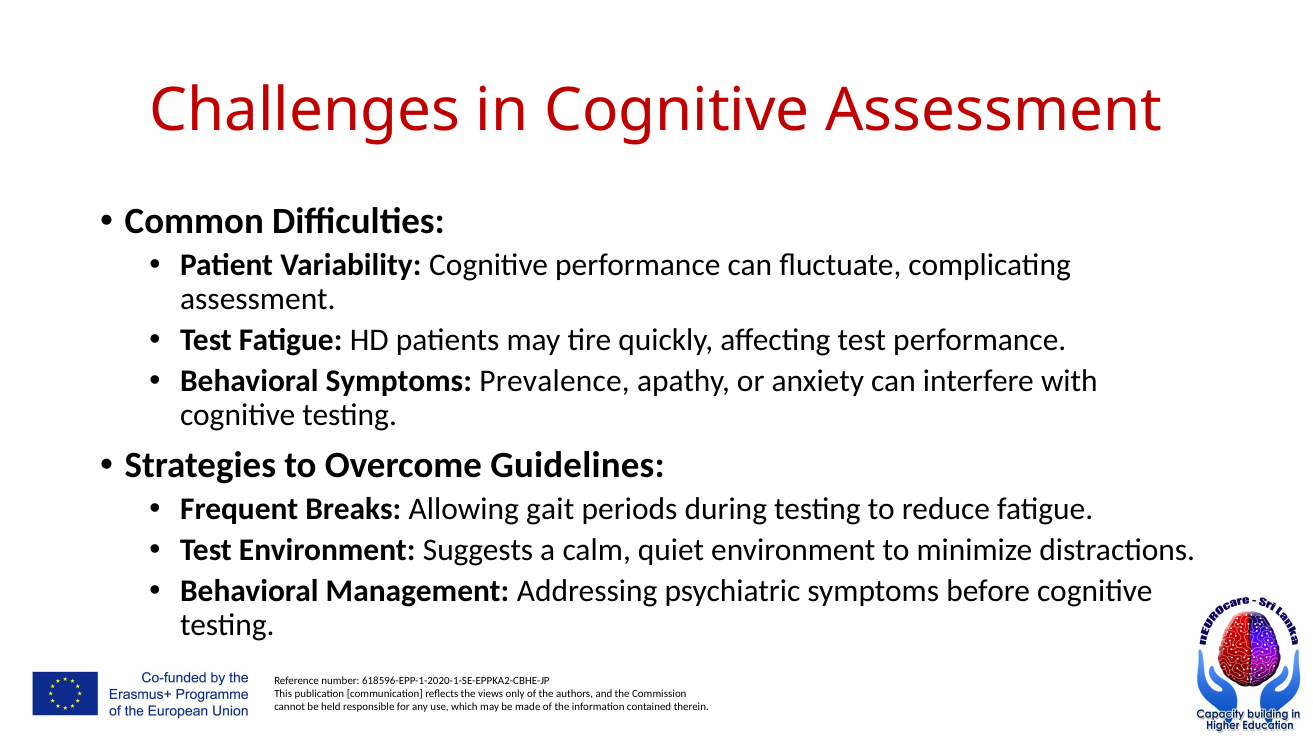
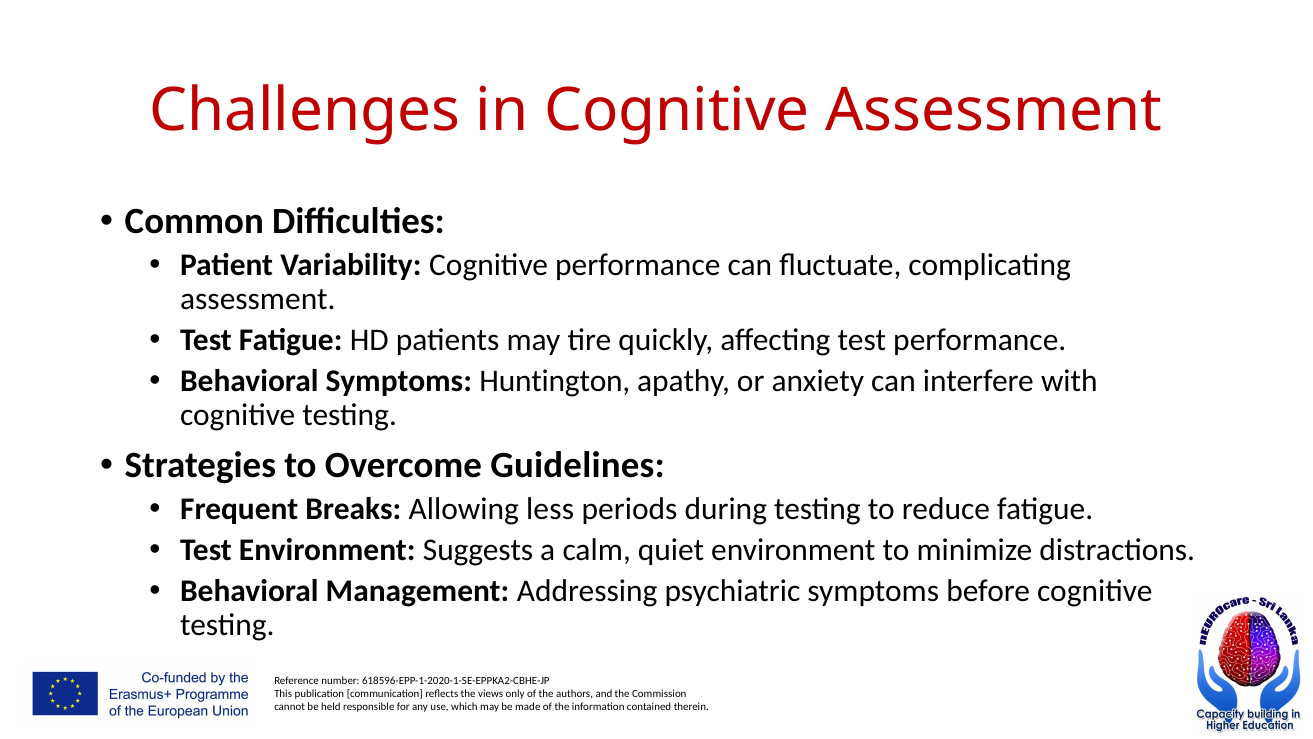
Prevalence: Prevalence -> Huntington
gait: gait -> less
